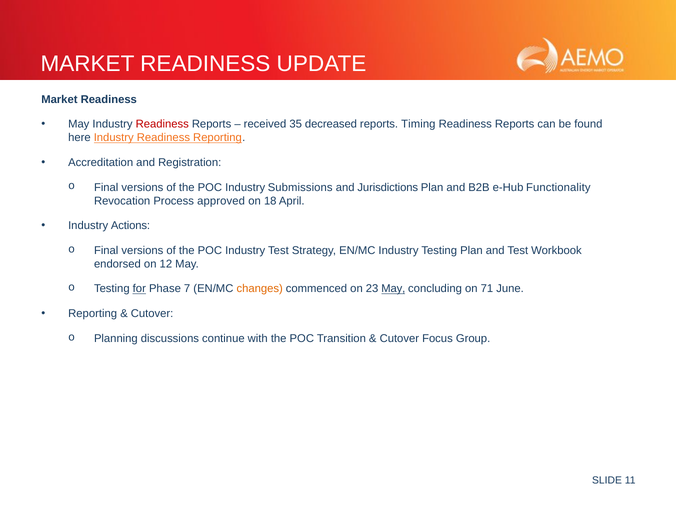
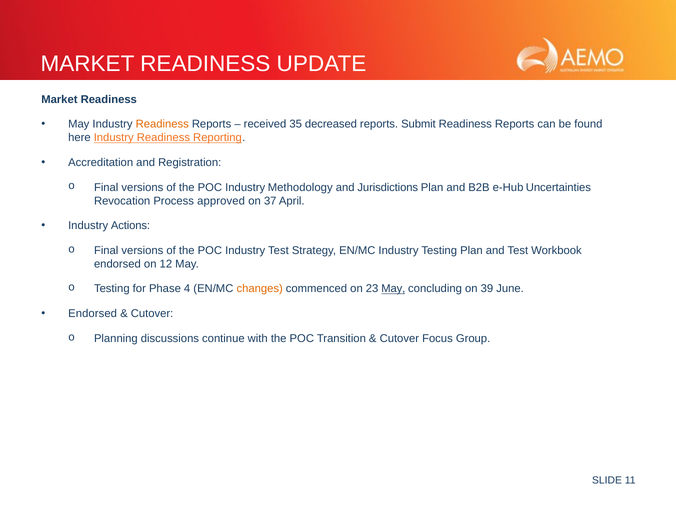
Readiness at (162, 124) colour: red -> orange
Timing: Timing -> Submit
Submissions: Submissions -> Methodology
Functionality: Functionality -> Uncertainties
18: 18 -> 37
for underline: present -> none
7: 7 -> 4
71: 71 -> 39
Reporting at (93, 314): Reporting -> Endorsed
